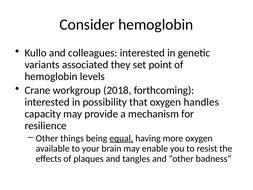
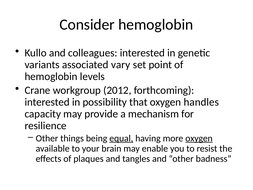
they: they -> vary
2018: 2018 -> 2012
oxygen at (199, 138) underline: none -> present
